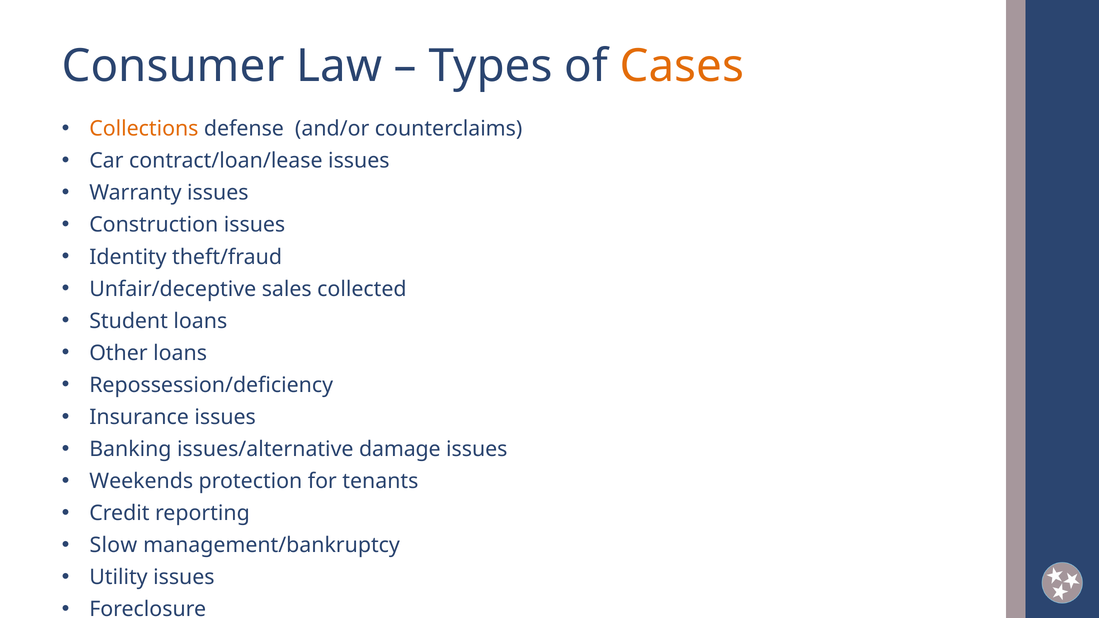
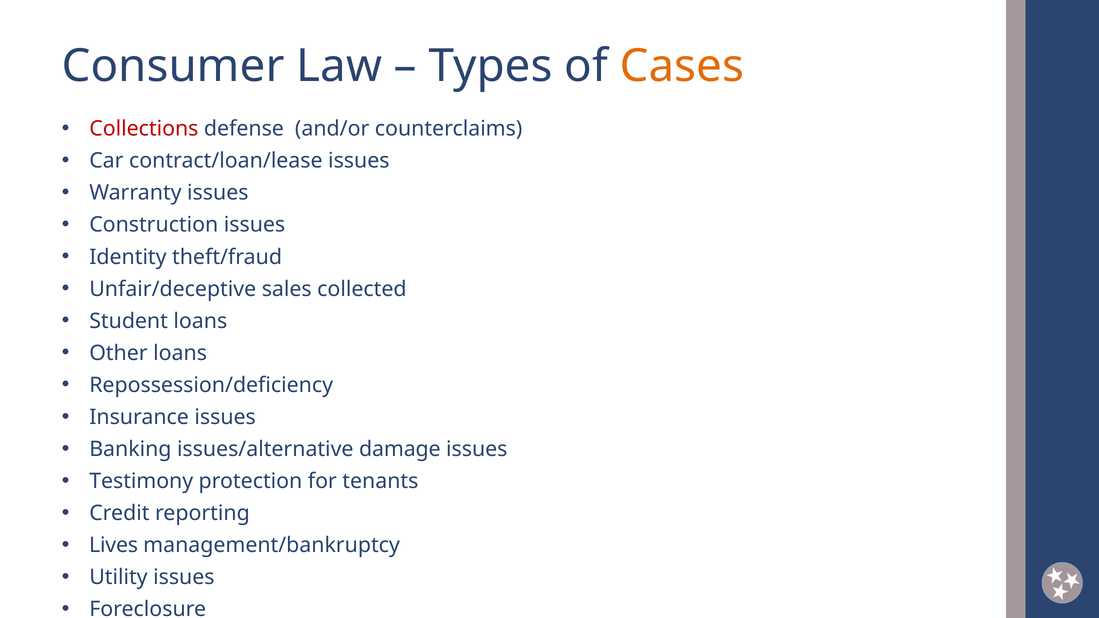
Collections colour: orange -> red
Weekends: Weekends -> Testimony
Slow: Slow -> Lives
